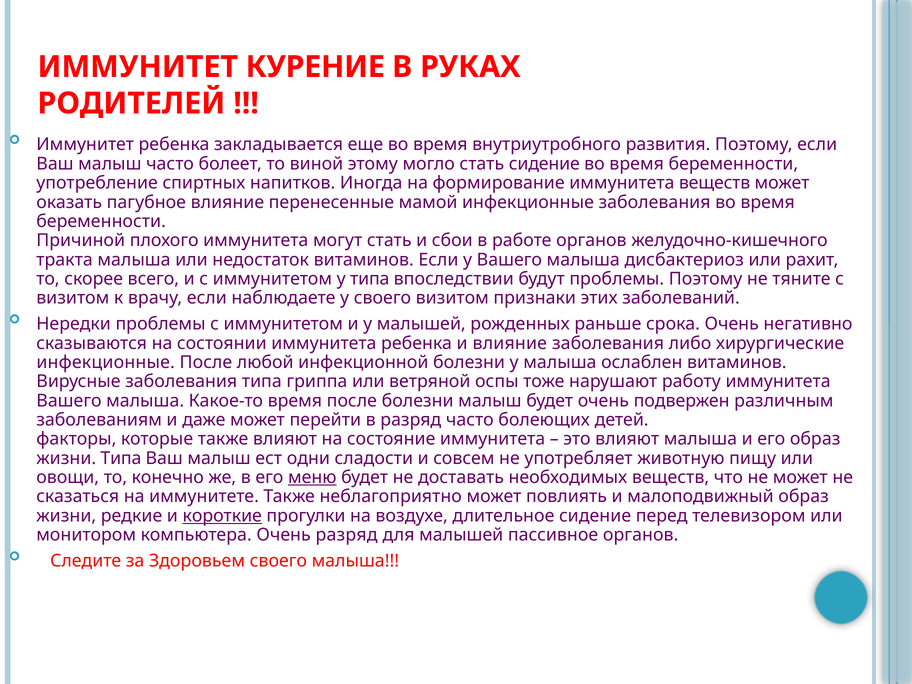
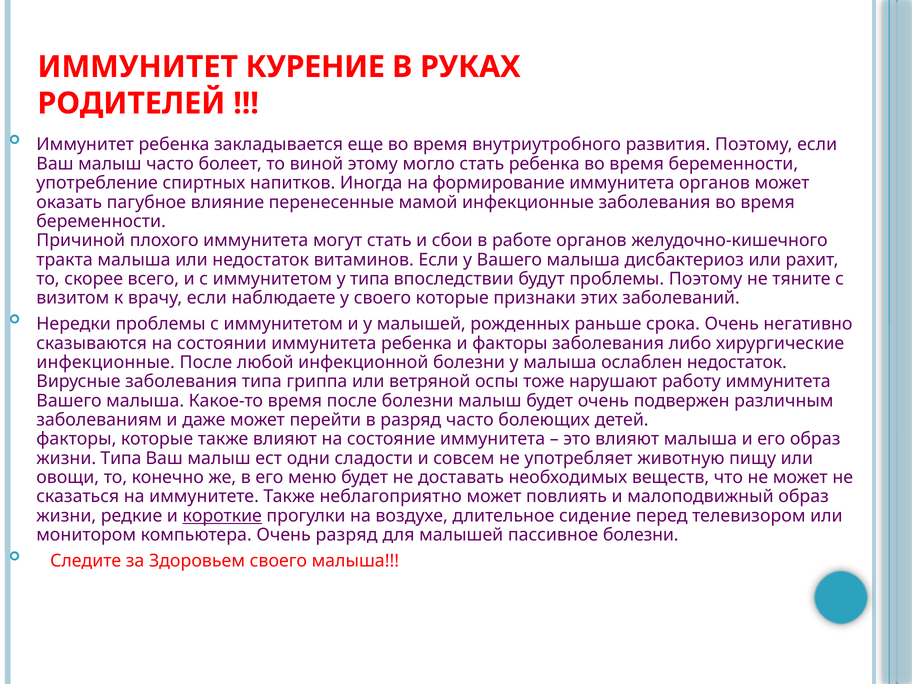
стать сидение: сидение -> ребенка
иммунитета веществ: веществ -> органов
своего визитом: визитом -> которые
и влияние: влияние -> факторы
ослаблен витаминов: витаминов -> недостаток
меню underline: present -> none
пассивное органов: органов -> болезни
